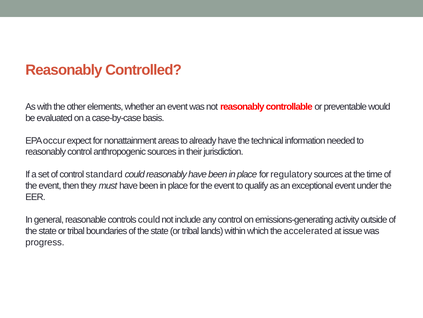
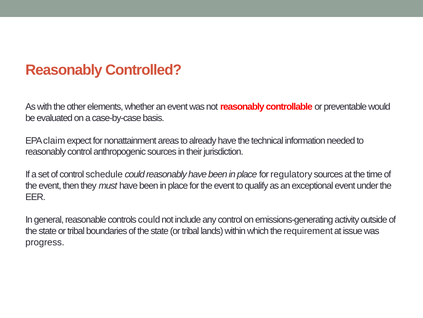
occur: occur -> claim
standard: standard -> schedule
accelerated: accelerated -> requirement
